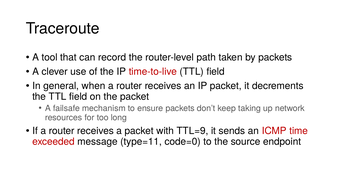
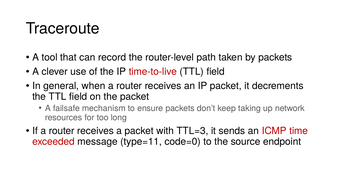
TTL=9: TTL=9 -> TTL=3
